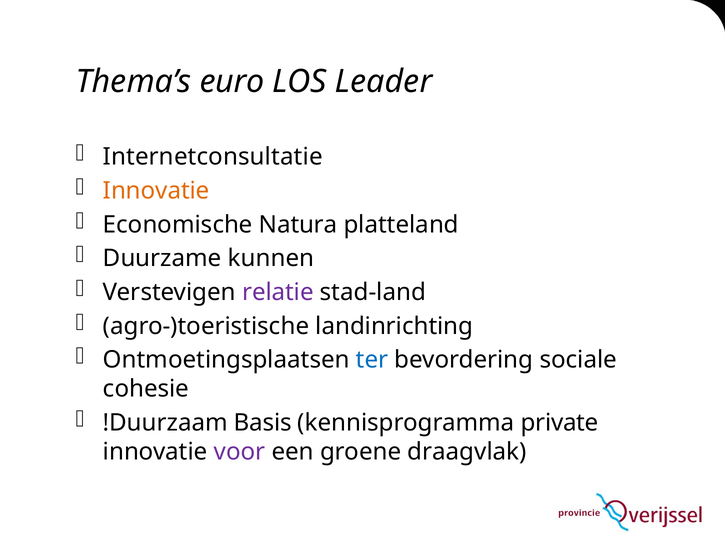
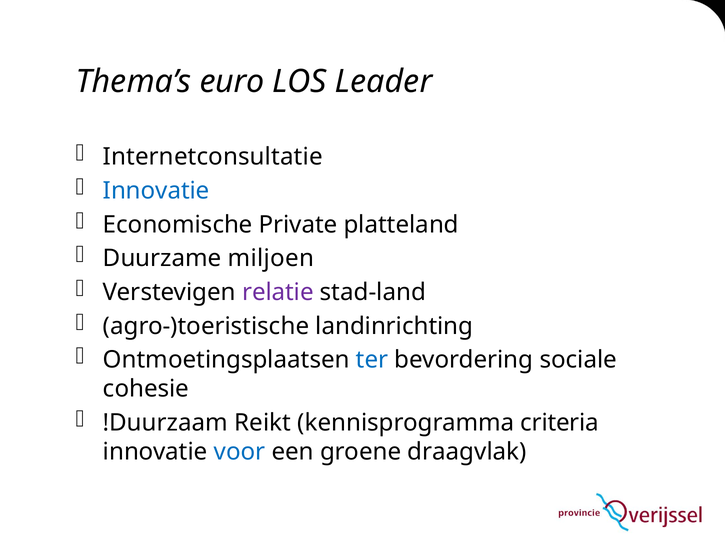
Innovatie at (156, 191) colour: orange -> blue
Natura: Natura -> Private
kunnen: kunnen -> miljoen
Basis: Basis -> Reikt
private: private -> criteria
voor colour: purple -> blue
